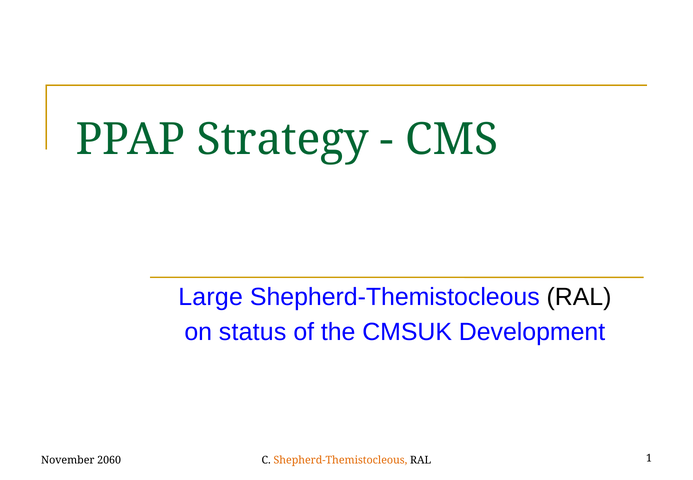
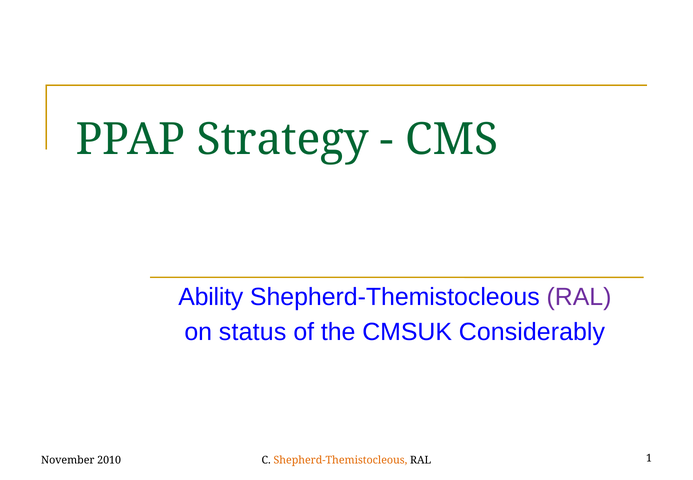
Large: Large -> Ability
RAL at (579, 297) colour: black -> purple
Development: Development -> Considerably
2060: 2060 -> 2010
